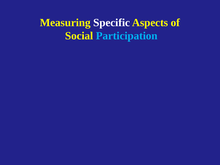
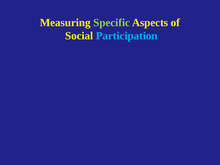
Specific colour: white -> light green
